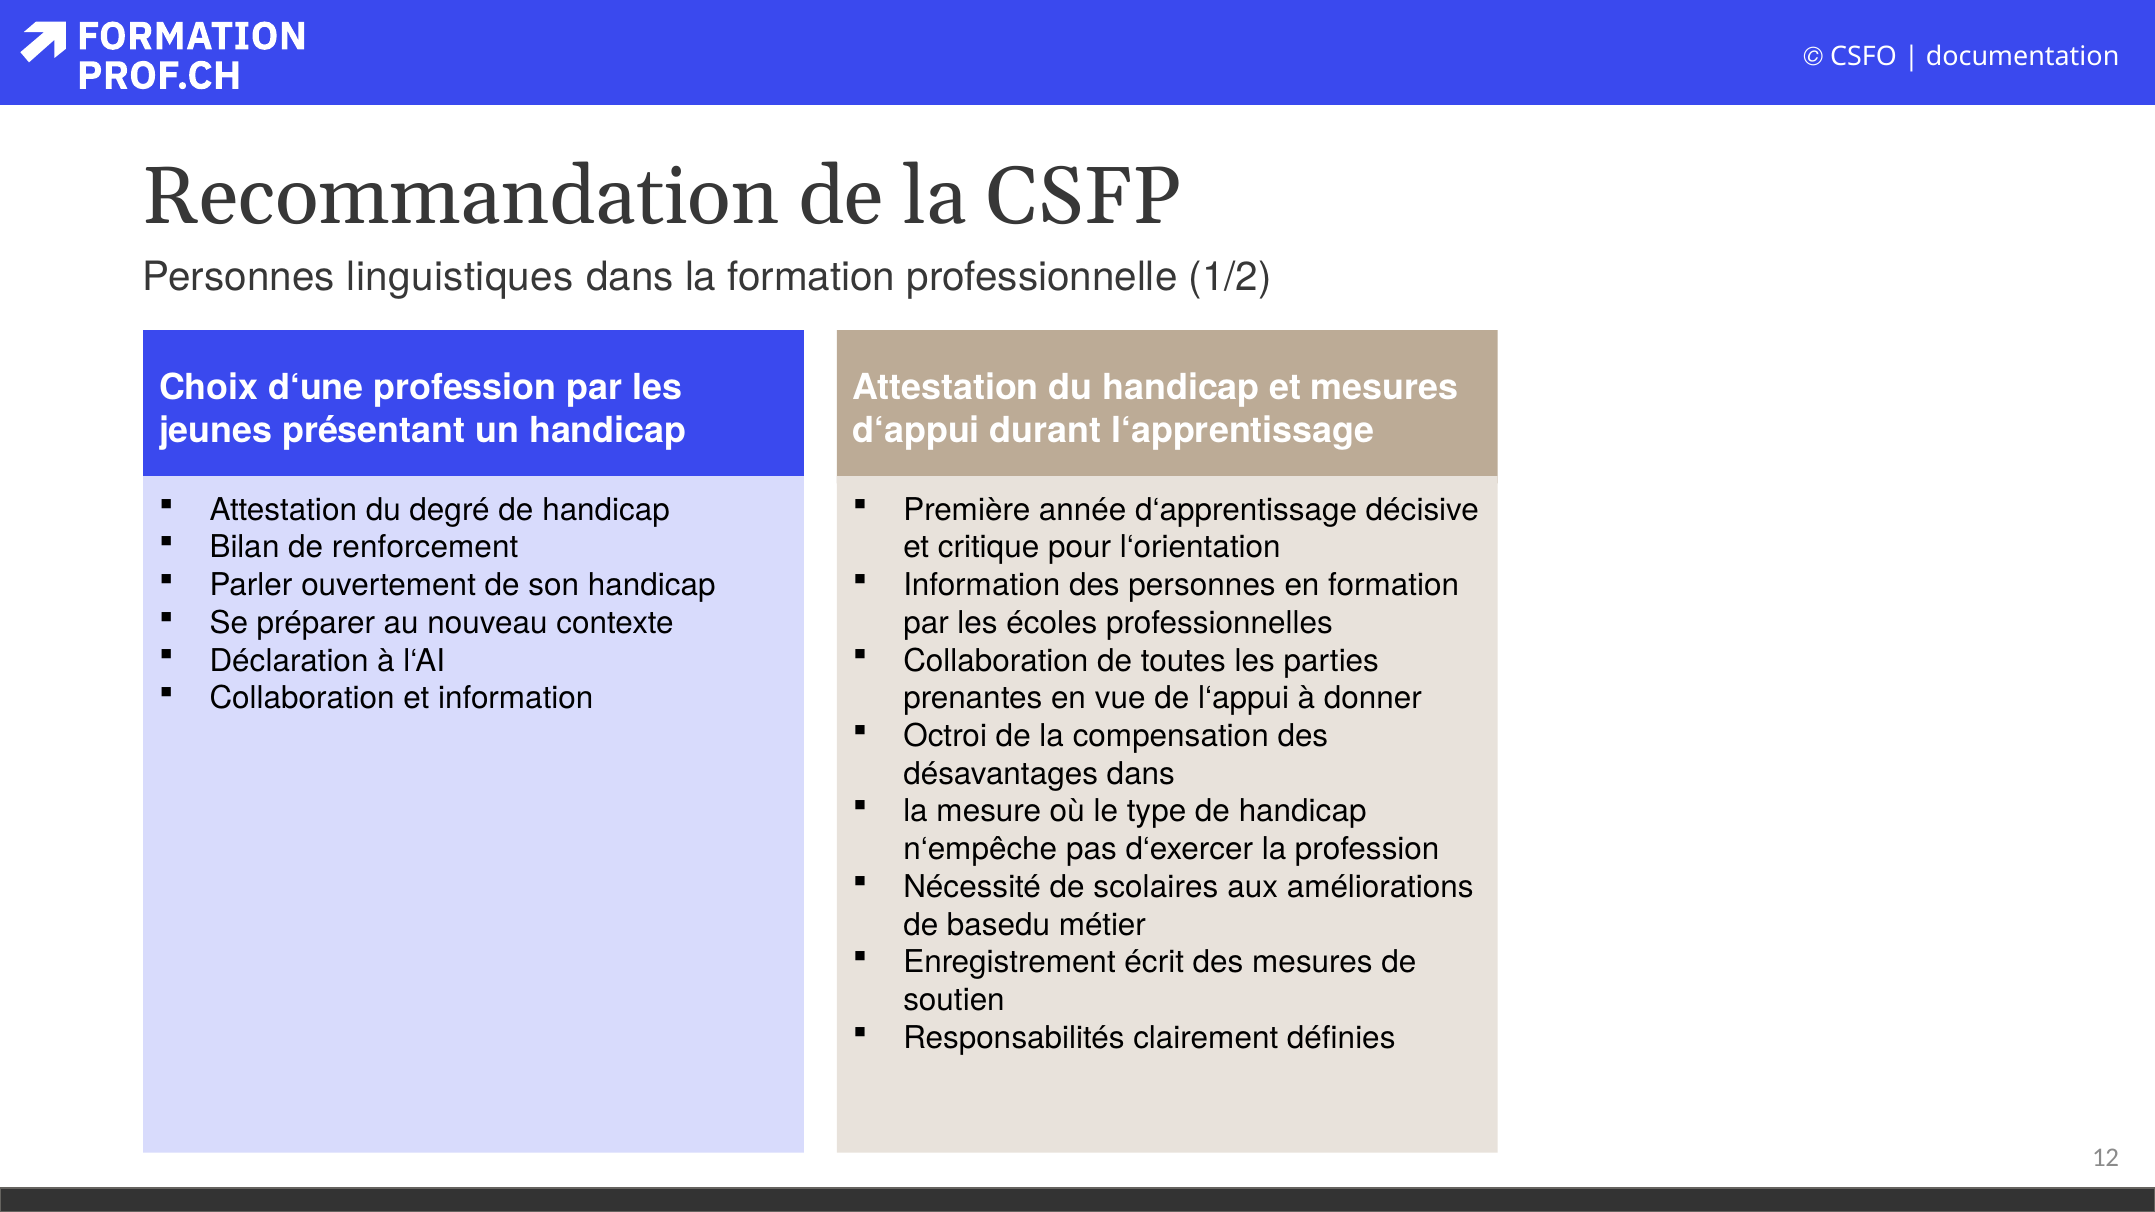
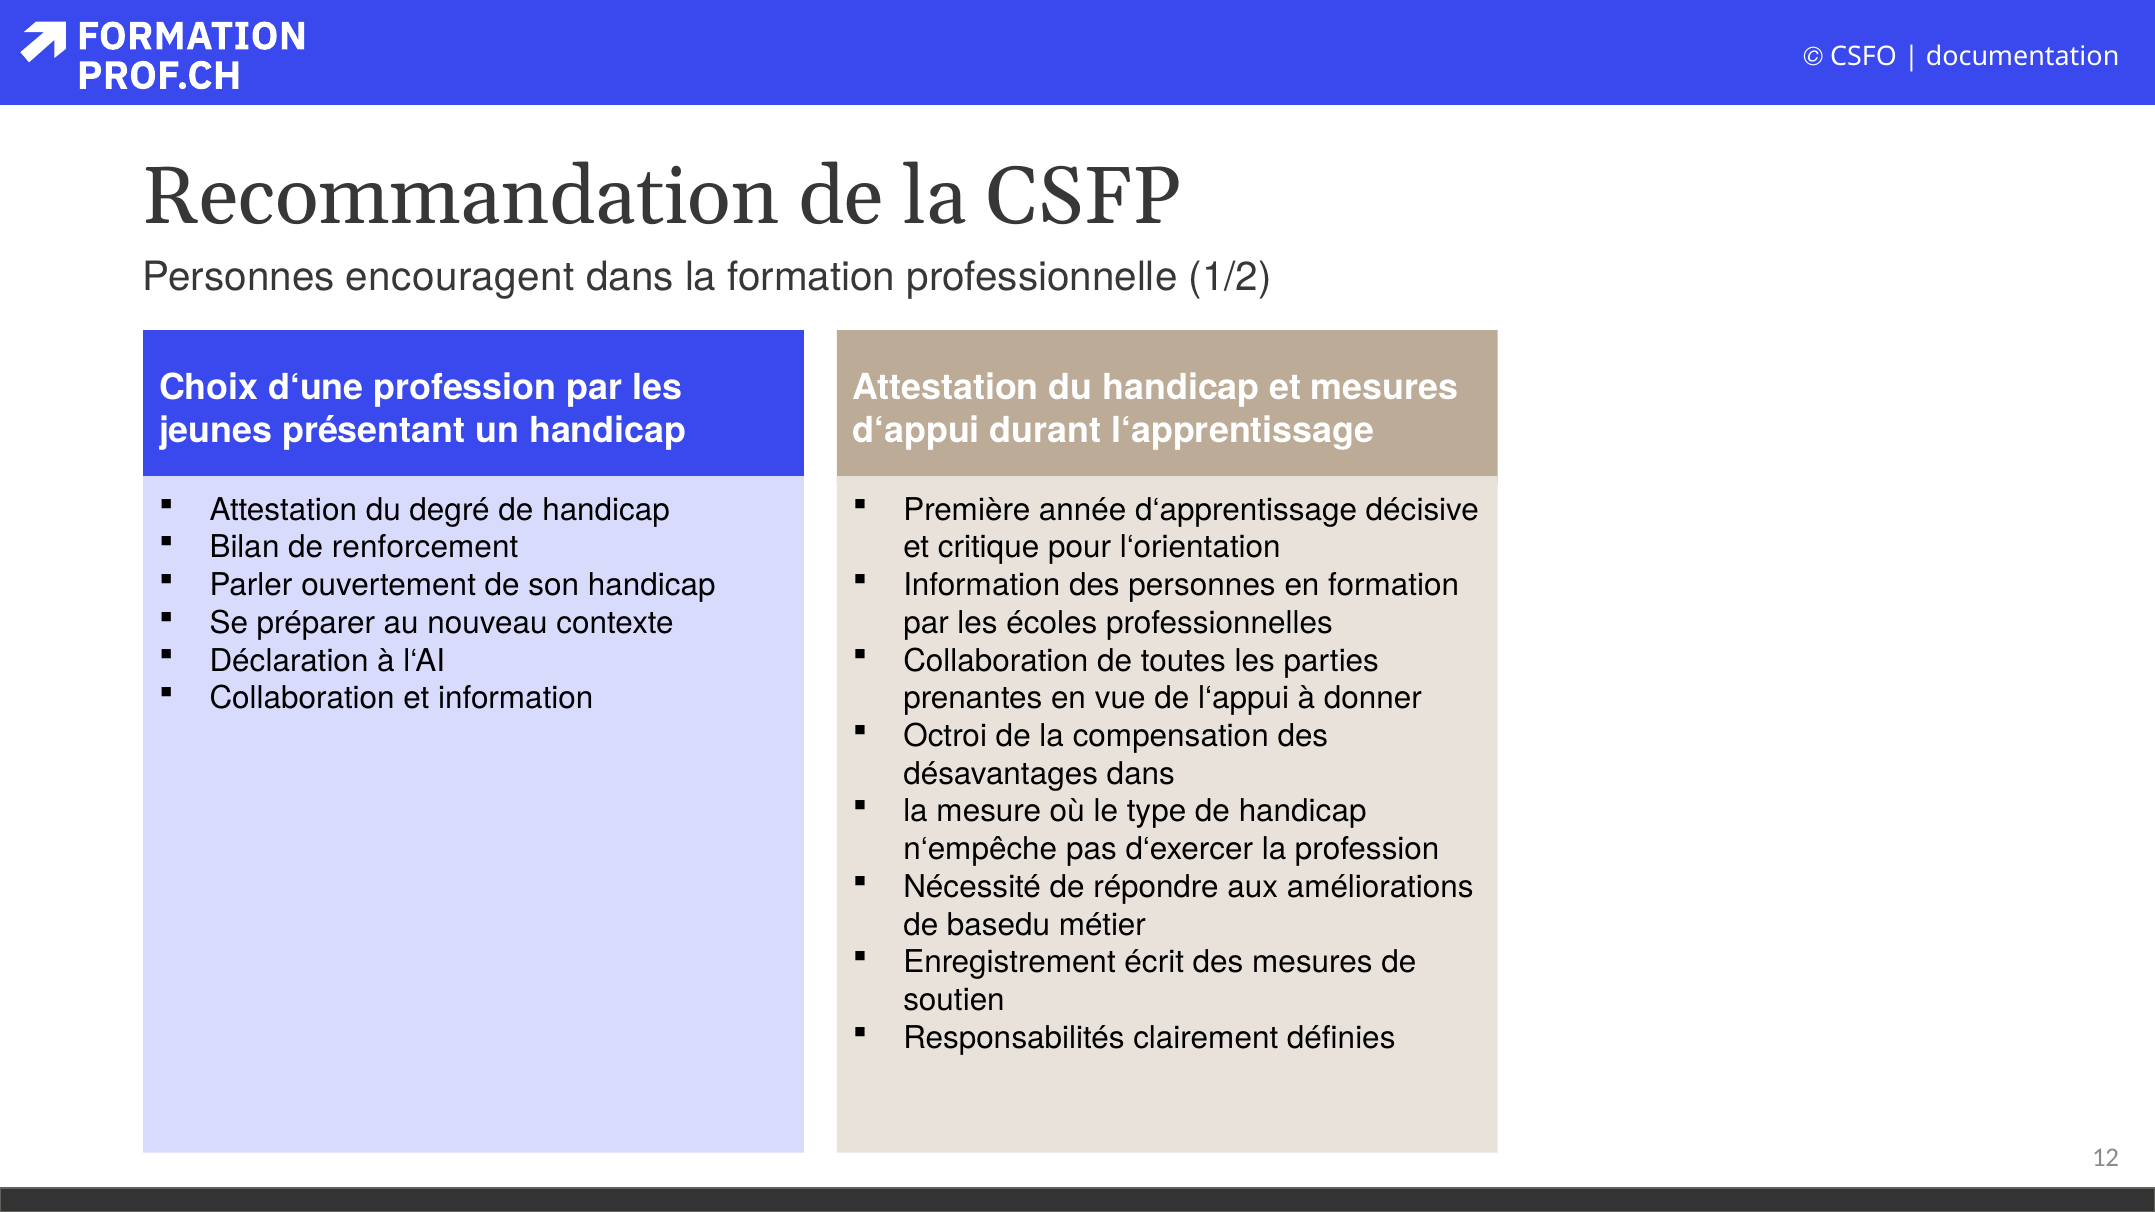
linguistiques: linguistiques -> encouragent
scolaires: scolaires -> répondre
